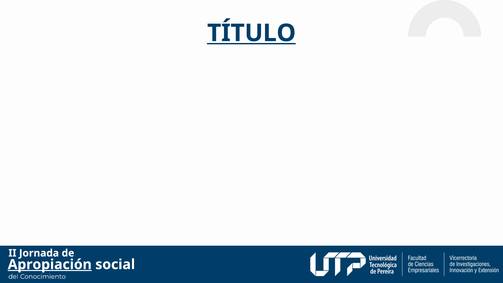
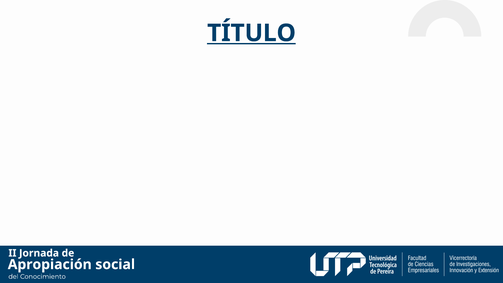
Apropiación underline: present -> none
